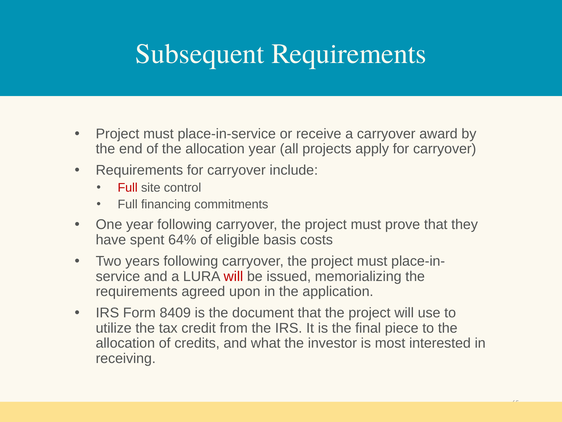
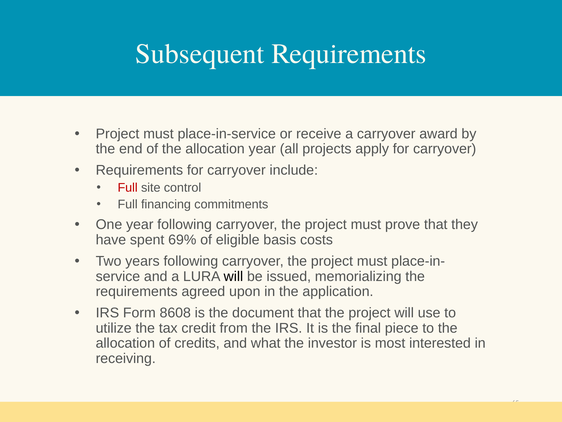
64%: 64% -> 69%
will at (233, 276) colour: red -> black
8409: 8409 -> 8608
